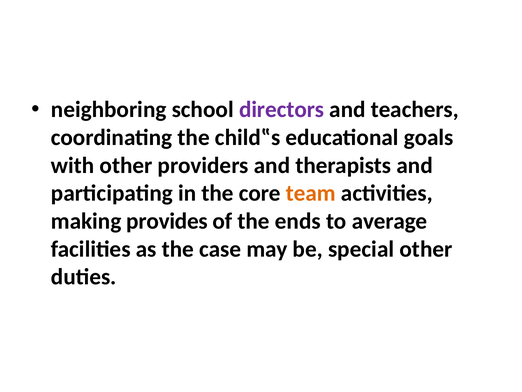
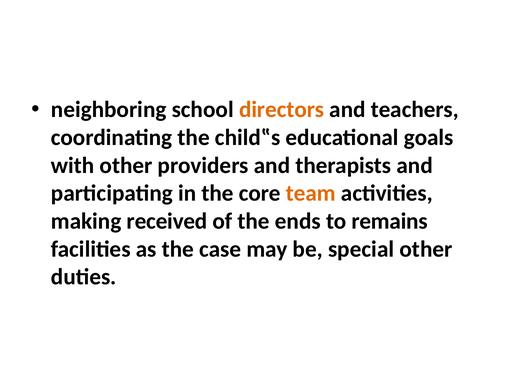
directors colour: purple -> orange
provides: provides -> received
average: average -> remains
